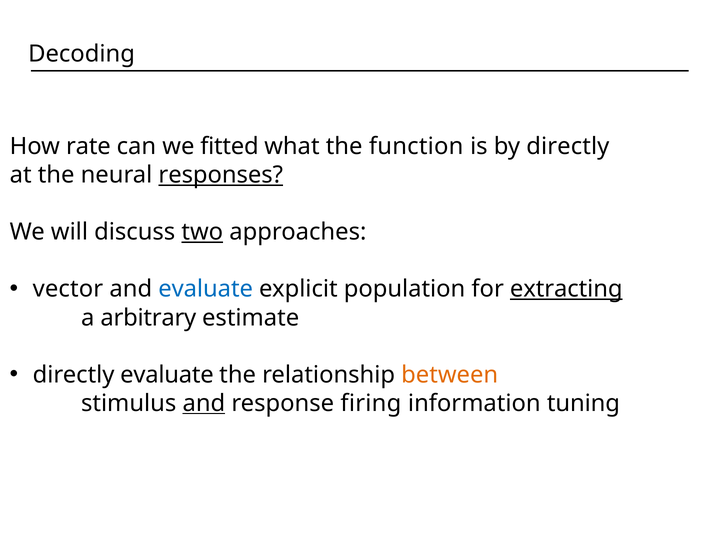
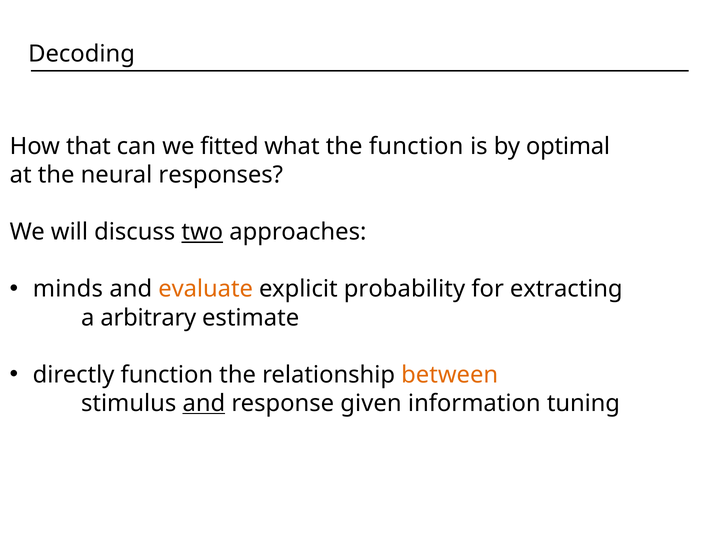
rate: rate -> that
by directly: directly -> optimal
responses underline: present -> none
vector: vector -> minds
evaluate at (206, 289) colour: blue -> orange
population: population -> probability
extracting underline: present -> none
directly evaluate: evaluate -> function
firing: firing -> given
